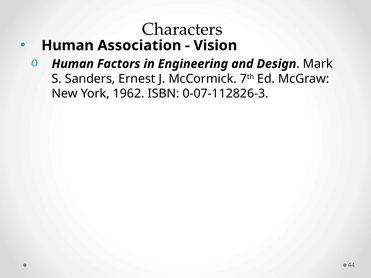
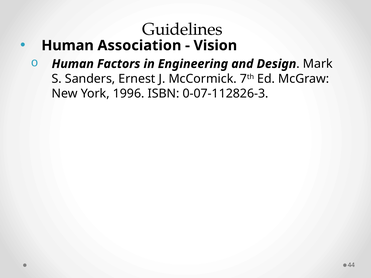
Characters: Characters -> Guidelines
1962: 1962 -> 1996
